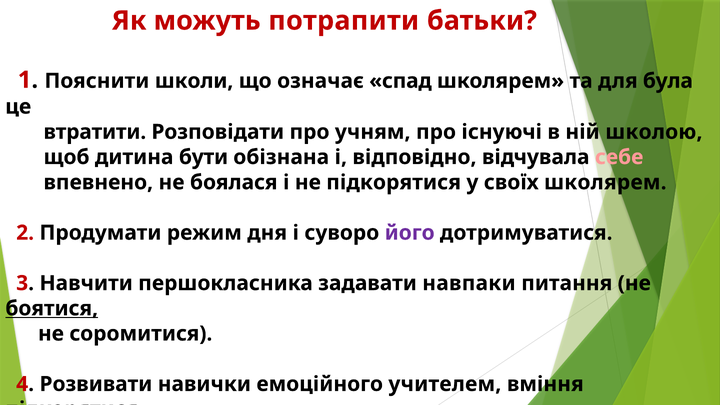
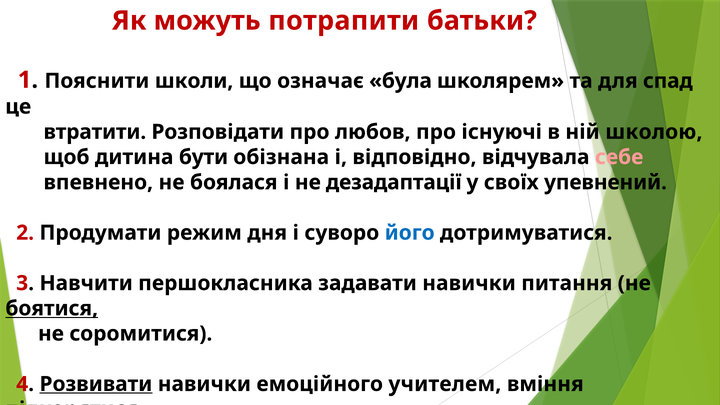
спад: спад -> була
була: була -> спад
учням: учням -> любов
не підкорятися: підкорятися -> дезадаптації
своїх школярем: школярем -> упевнений
його colour: purple -> blue
задавати навпаки: навпаки -> навички
Розвивати underline: none -> present
